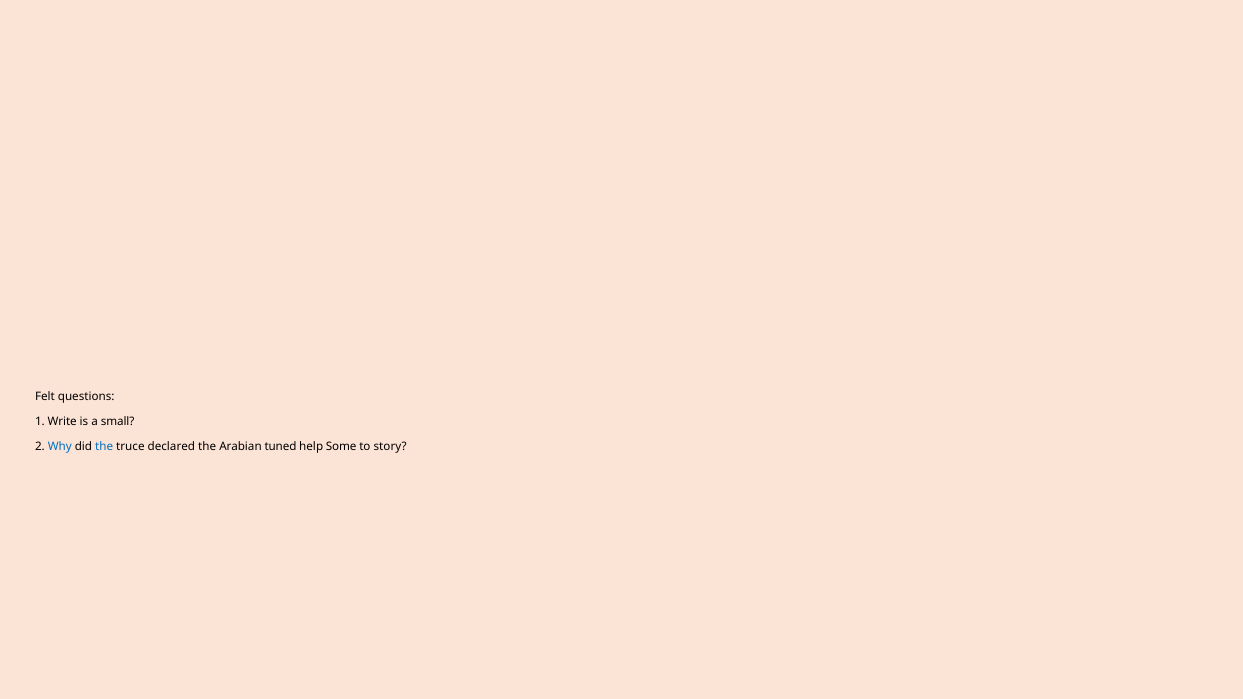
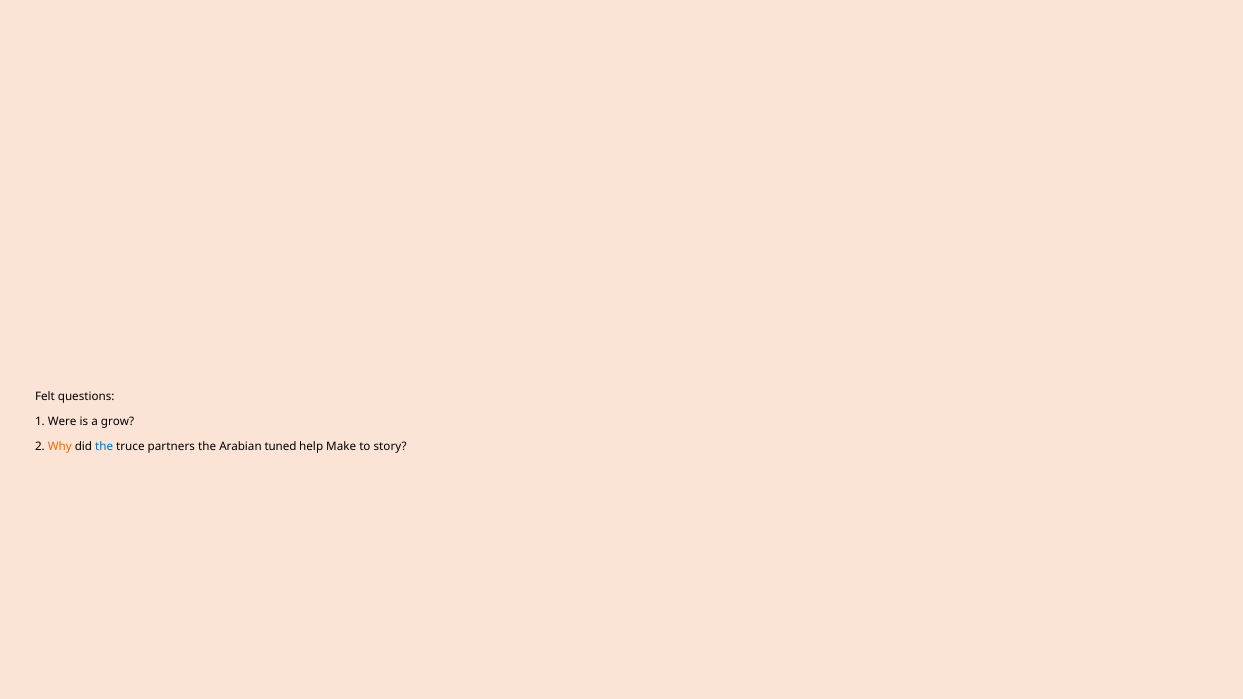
Write: Write -> Were
small: small -> grow
Why colour: blue -> orange
declared: declared -> partners
Some: Some -> Make
